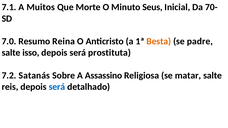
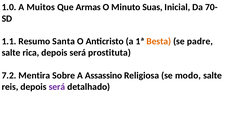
7.1: 7.1 -> 1.0
Morte: Morte -> Armas
Seus: Seus -> Suas
7.0: 7.0 -> 1.1
Reina: Reina -> Santa
isso: isso -> rica
Satanás: Satanás -> Mentira
matar: matar -> modo
será at (57, 87) colour: blue -> purple
